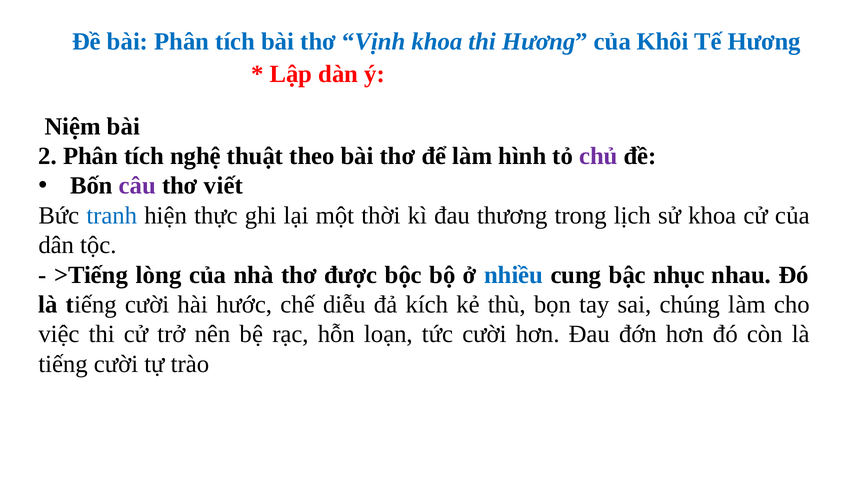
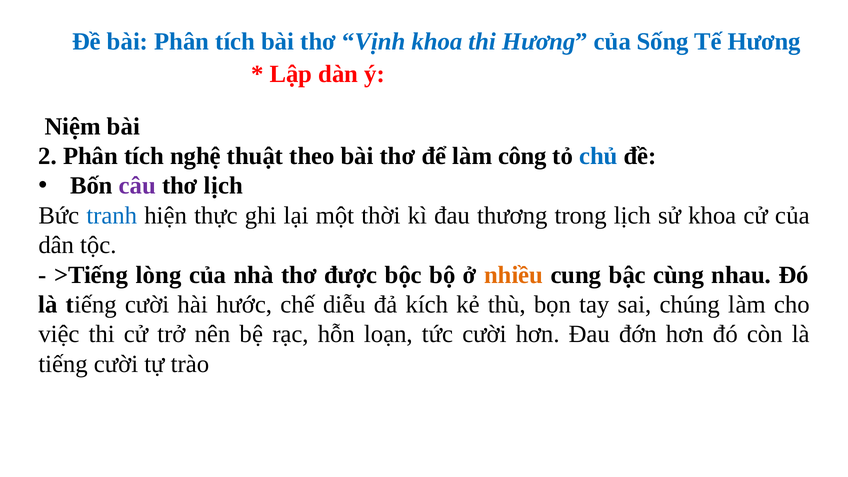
Khôi: Khôi -> Sống
hình: hình -> công
chủ colour: purple -> blue
thơ viết: viết -> lịch
nhiều colour: blue -> orange
nhục: nhục -> cùng
